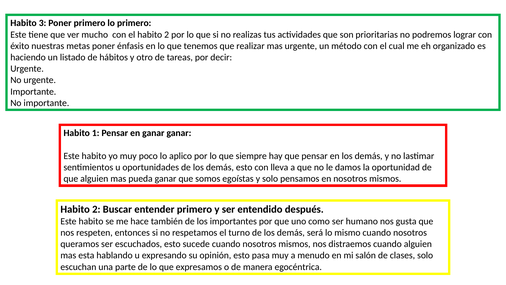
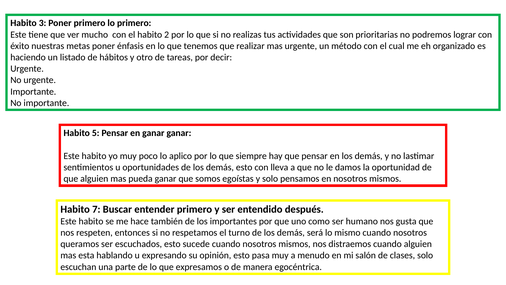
1: 1 -> 5
2 at (96, 209): 2 -> 7
